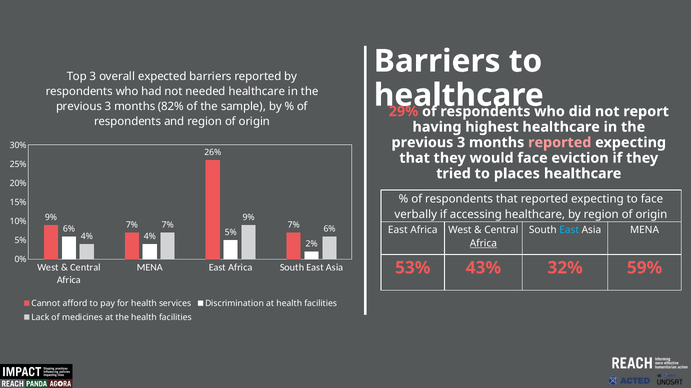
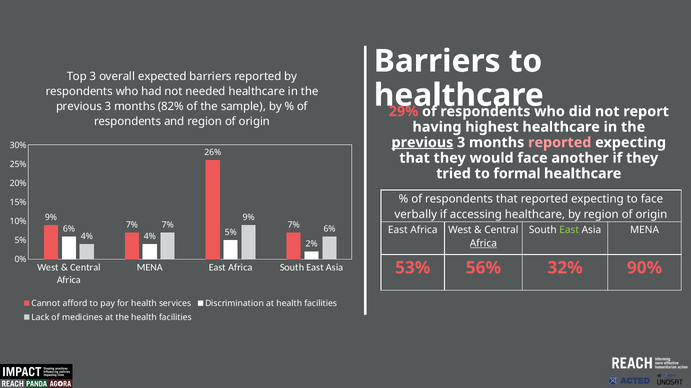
previous at (422, 143) underline: none -> present
eviction: eviction -> another
places: places -> formal
East at (569, 230) colour: light blue -> light green
43%: 43% -> 56%
59%: 59% -> 90%
